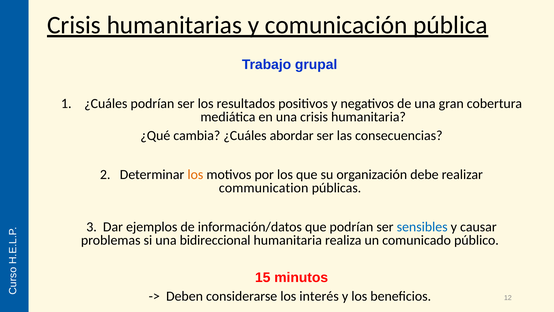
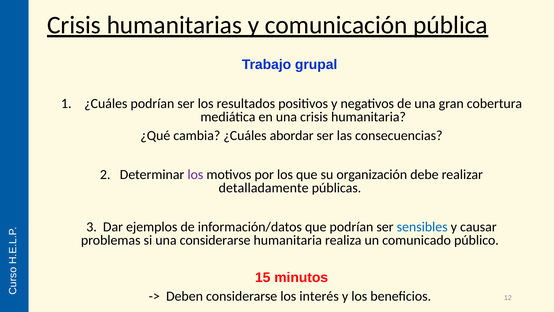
los at (195, 174) colour: orange -> purple
communication: communication -> detalladamente
una bidireccional: bidireccional -> considerarse
